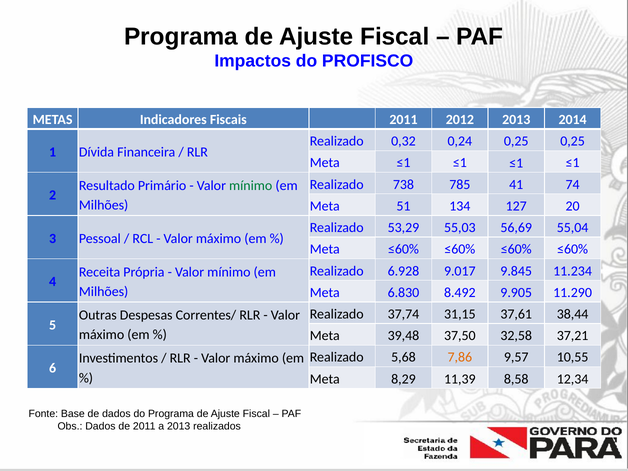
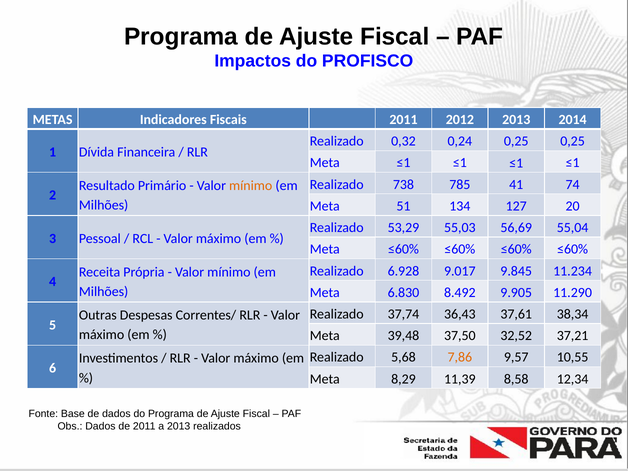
mínimo at (251, 186) colour: green -> orange
31,15: 31,15 -> 36,43
38,44: 38,44 -> 38,34
32,58: 32,58 -> 32,52
